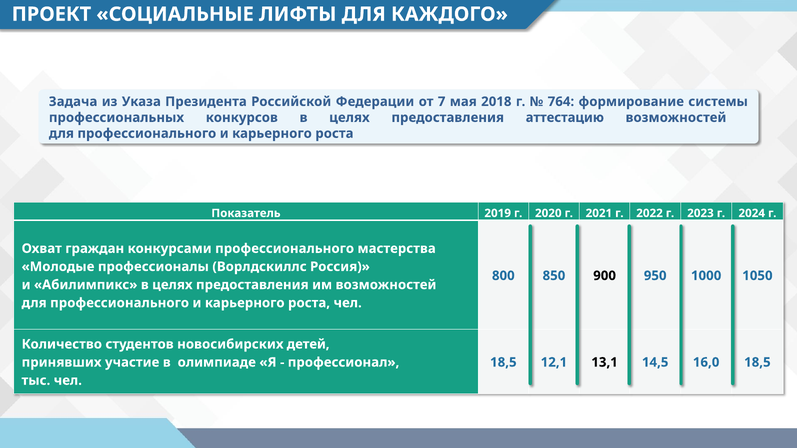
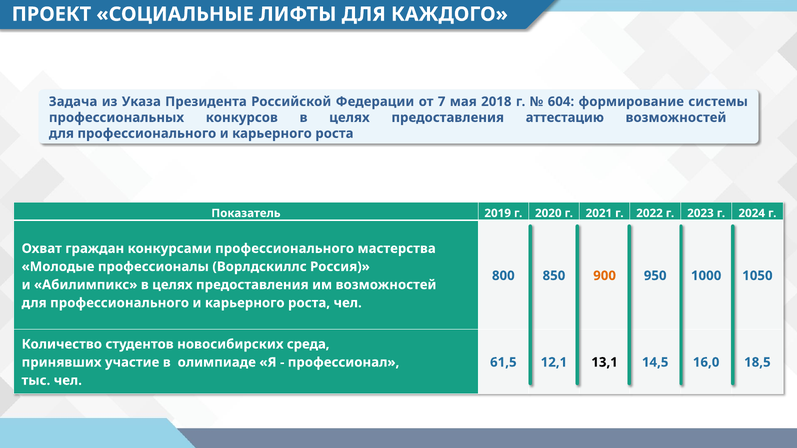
764: 764 -> 604
900 colour: black -> orange
детей: детей -> среда
18,5 at (503, 363): 18,5 -> 61,5
